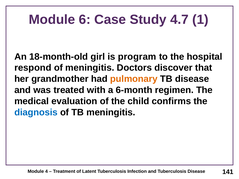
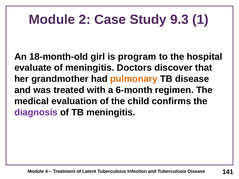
6: 6 -> 2
4.7: 4.7 -> 9.3
respond: respond -> evaluate
diagnosis colour: blue -> purple
